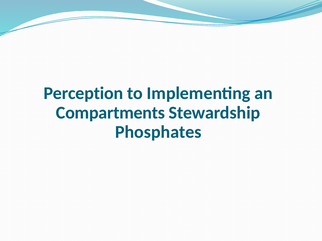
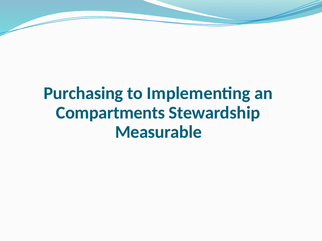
Perception: Perception -> Purchasing
Phosphates: Phosphates -> Measurable
